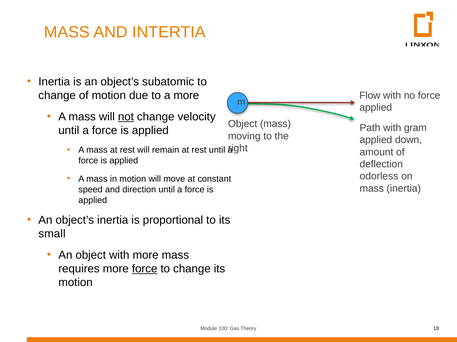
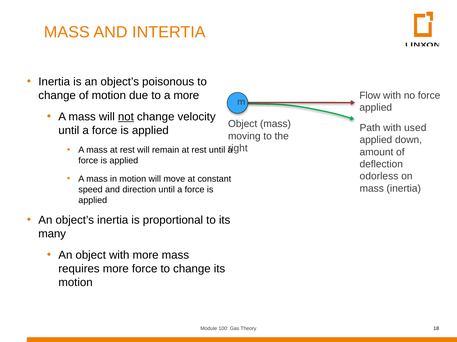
subatomic: subatomic -> poisonous
gram: gram -> used
small: small -> many
force at (145, 269) underline: present -> none
